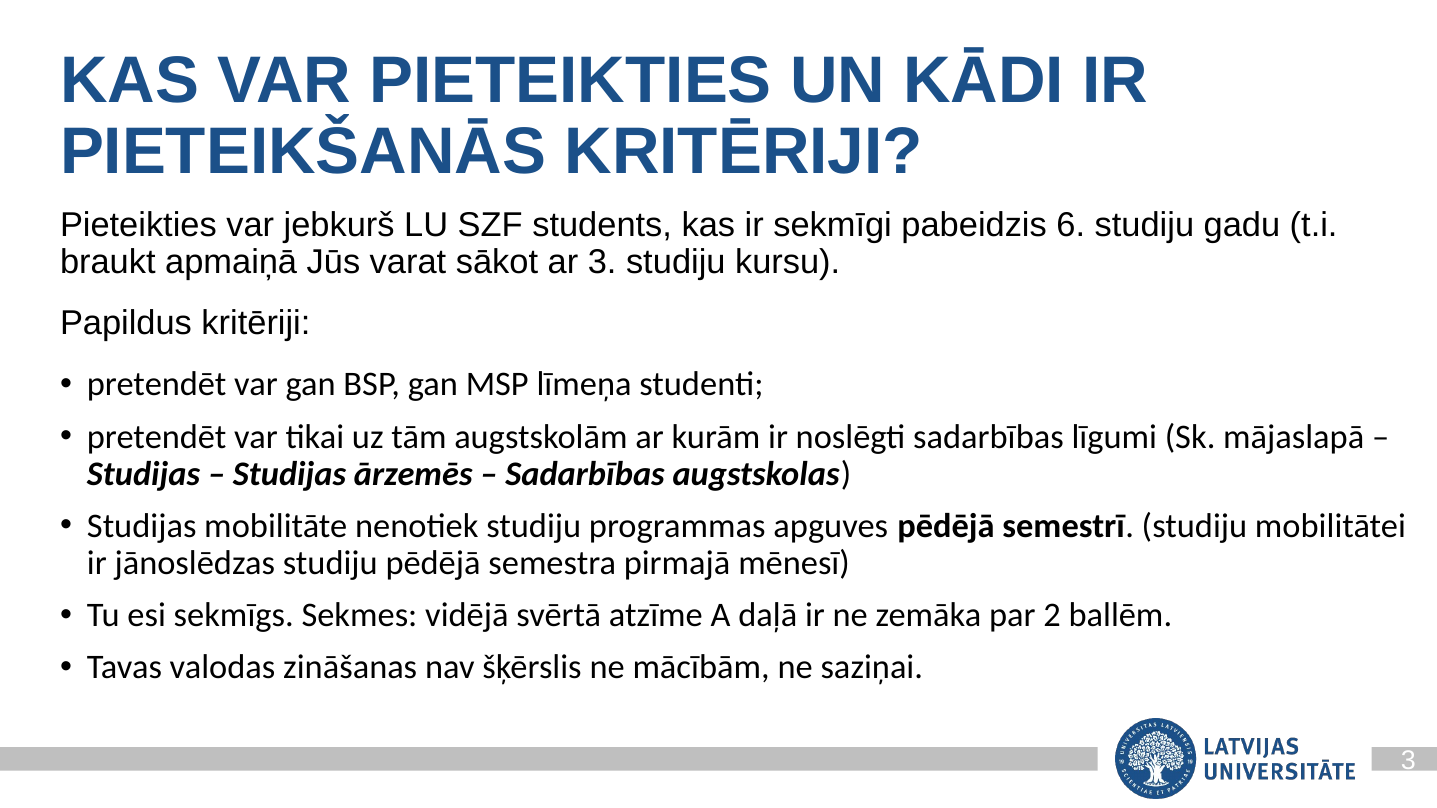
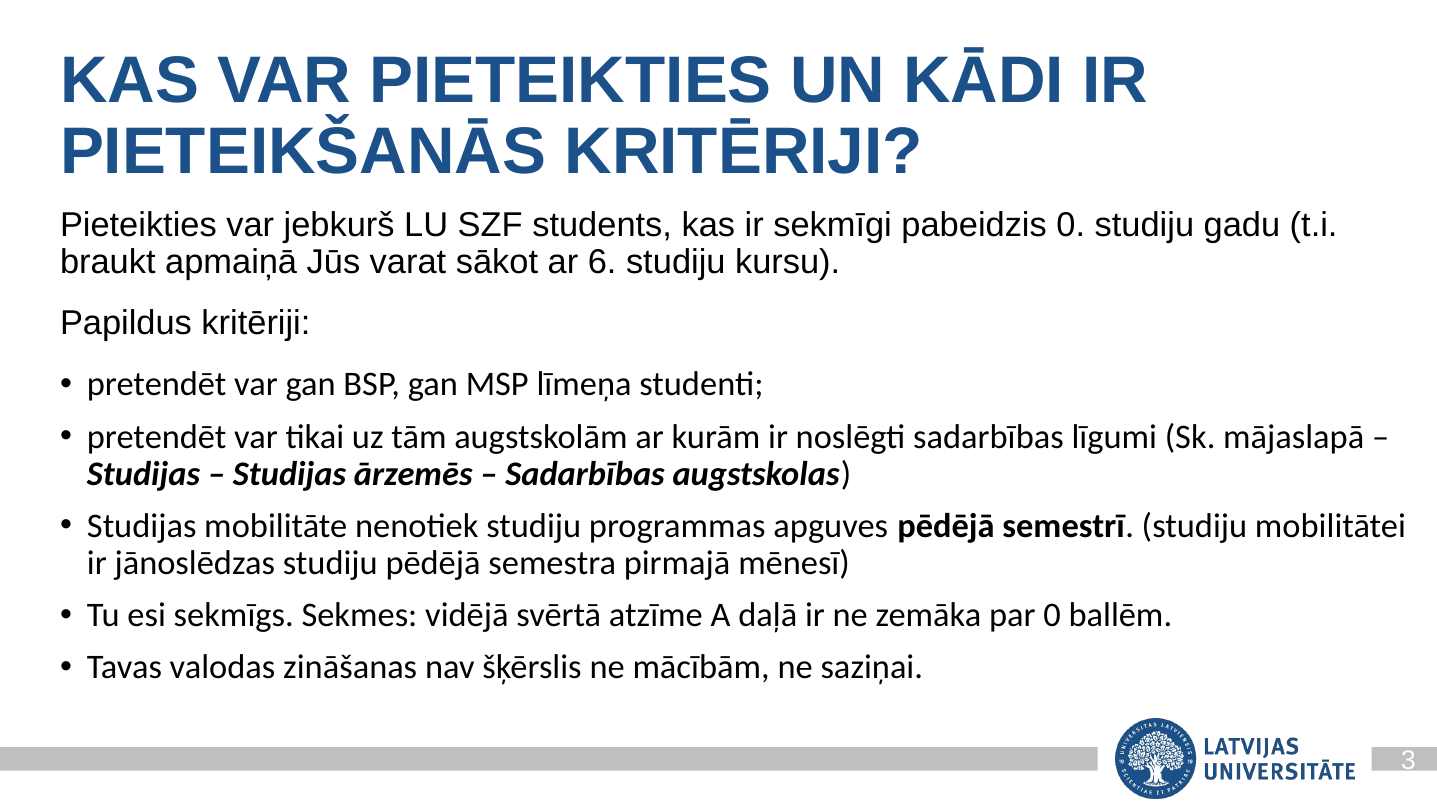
pabeidzis 6: 6 -> 0
ar 3: 3 -> 6
par 2: 2 -> 0
